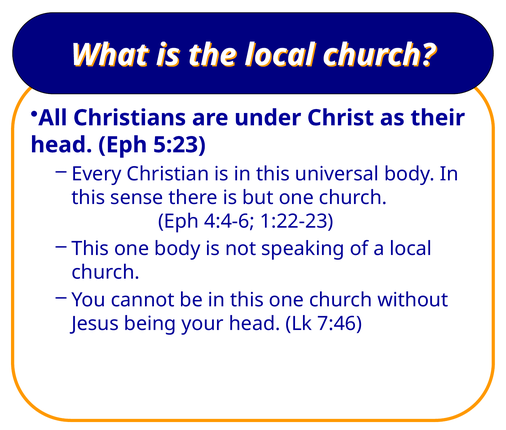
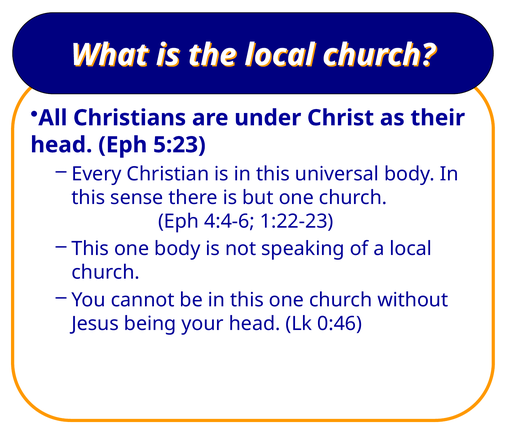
7:46: 7:46 -> 0:46
